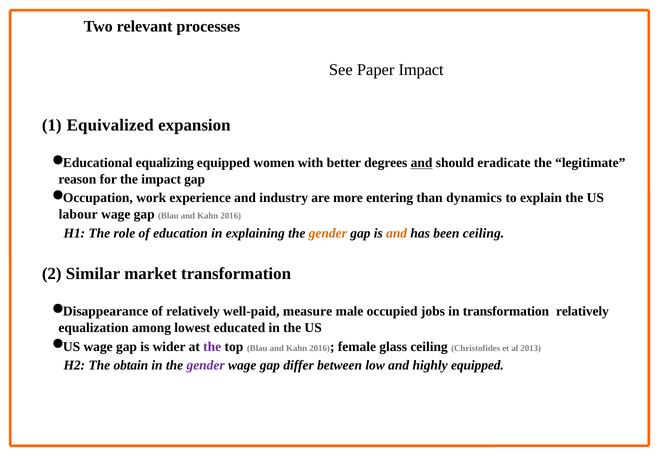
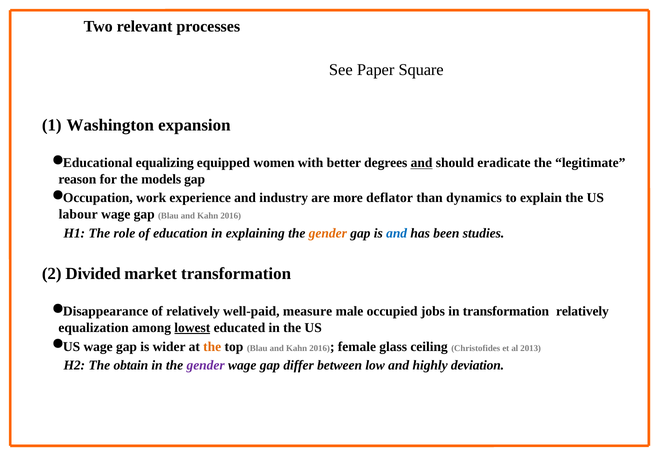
Paper Impact: Impact -> Square
Equivalized: Equivalized -> Washington
the impact: impact -> models
entering: entering -> deflator
and at (397, 233) colour: orange -> blue
been ceiling: ceiling -> studies
Similar: Similar -> Divided
lowest underline: none -> present
the at (212, 347) colour: purple -> orange
highly equipped: equipped -> deviation
